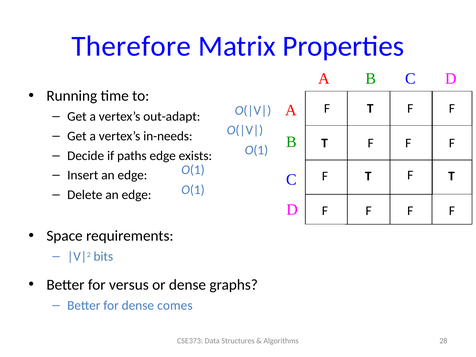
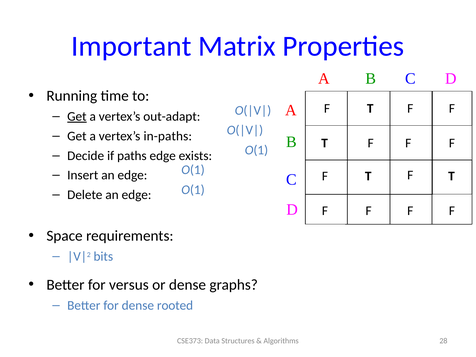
Therefore: Therefore -> Important
Get at (77, 116) underline: none -> present
in-needs: in-needs -> in-paths
comes: comes -> rooted
